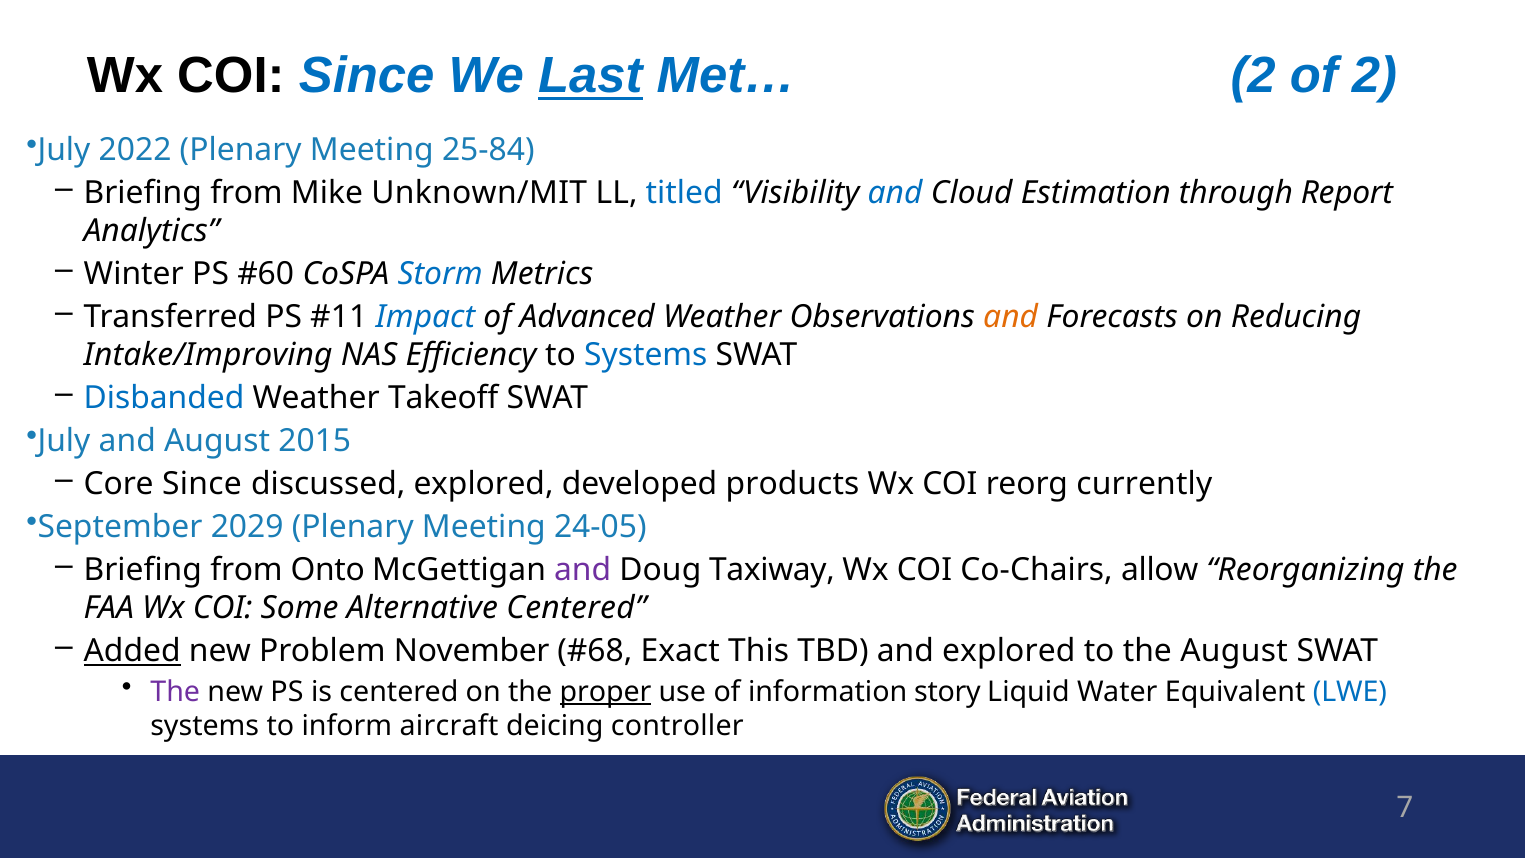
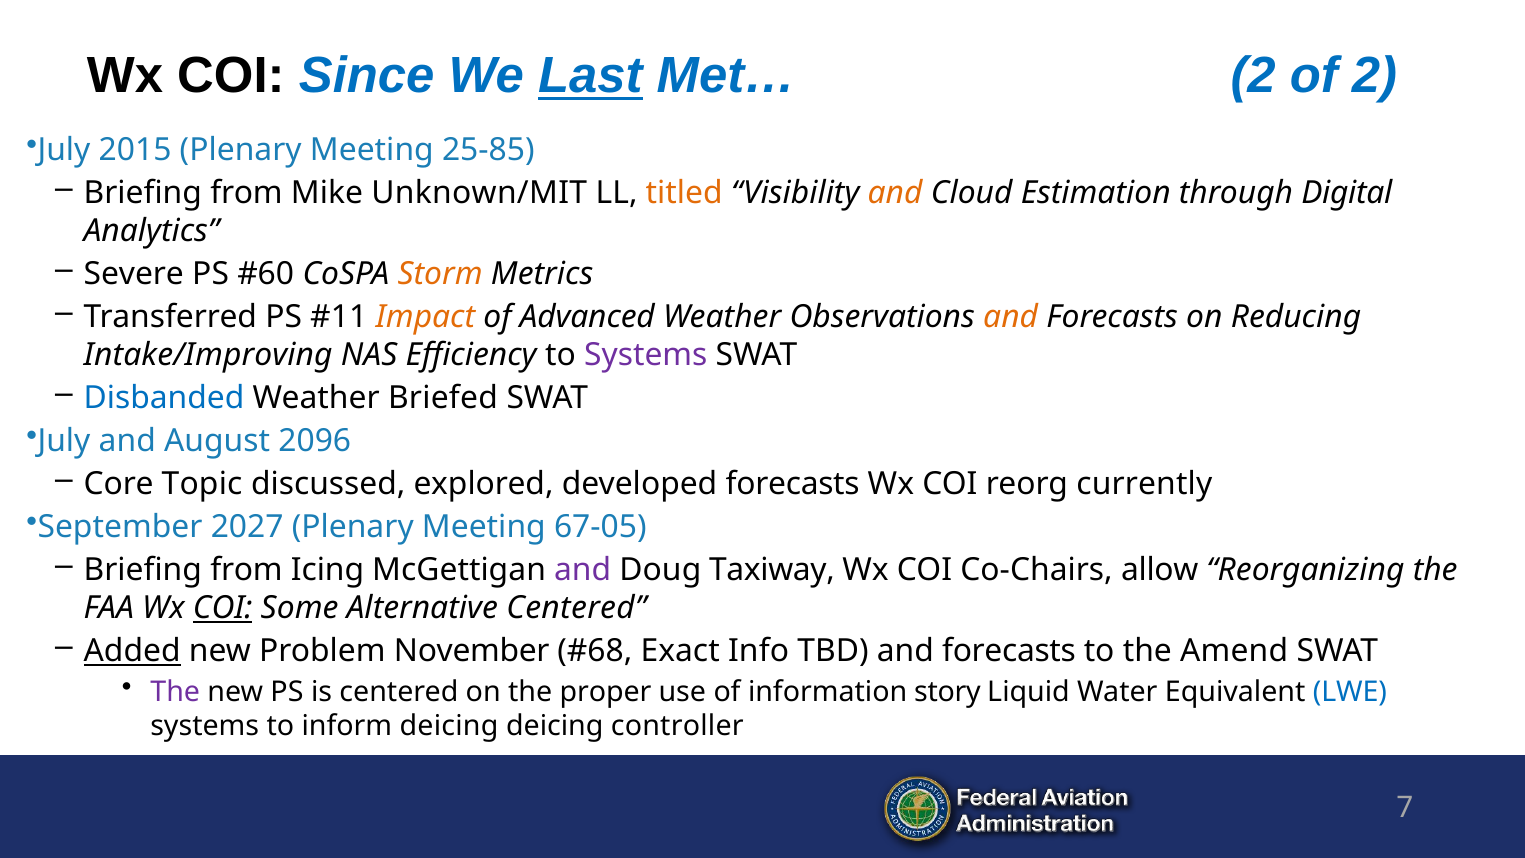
2022: 2022 -> 2015
25-84: 25-84 -> 25-85
titled colour: blue -> orange
and at (895, 193) colour: blue -> orange
Report: Report -> Digital
Winter: Winter -> Severe
Storm colour: blue -> orange
Impact colour: blue -> orange
Systems at (646, 355) colour: blue -> purple
Takeoff: Takeoff -> Briefed
2015: 2015 -> 2096
Core Since: Since -> Topic
developed products: products -> forecasts
2029: 2029 -> 2027
24-05: 24-05 -> 67-05
Onto: Onto -> Icing
COI at (223, 608) underline: none -> present
This: This -> Info
TBD and explored: explored -> forecasts
the August: August -> Amend
proper underline: present -> none
inform aircraft: aircraft -> deicing
